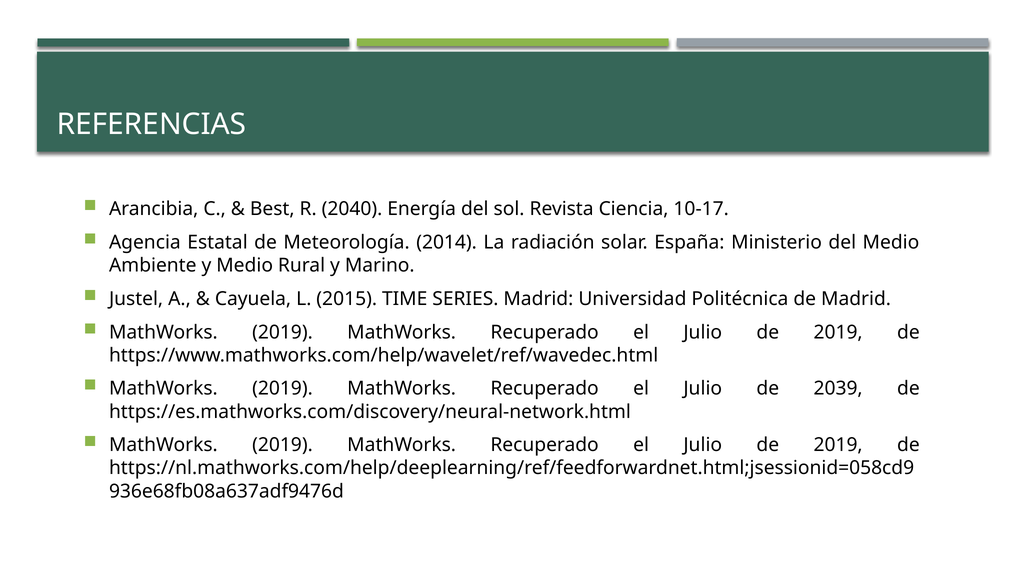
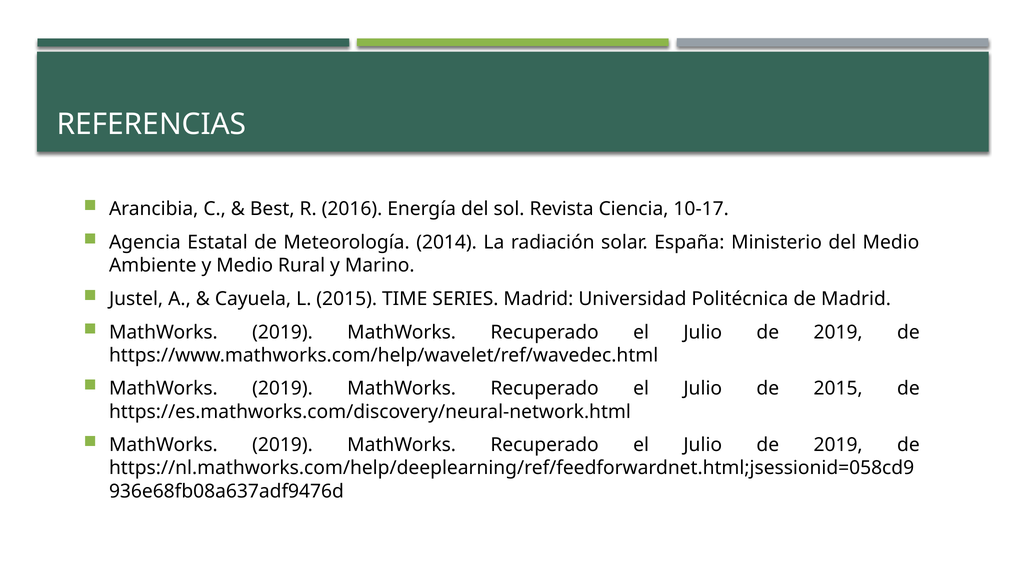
2040: 2040 -> 2016
de 2039: 2039 -> 2015
